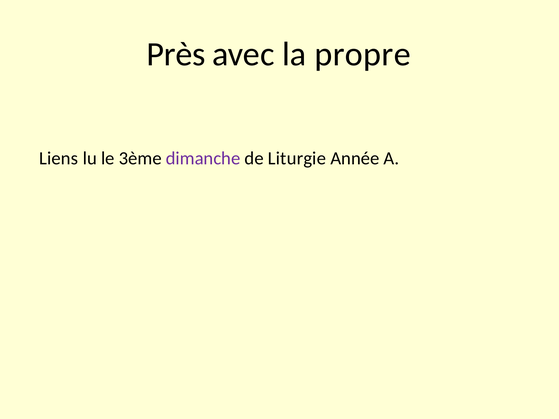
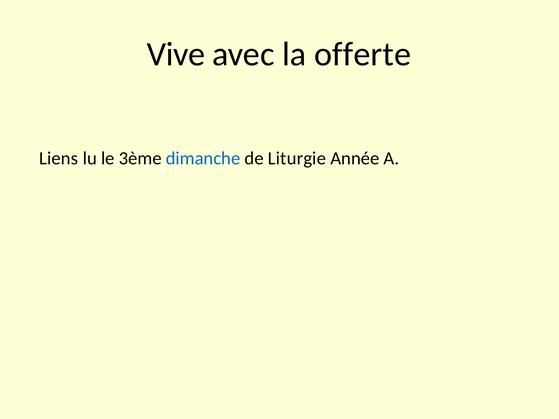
Près: Près -> Vive
propre: propre -> offerte
dimanche colour: purple -> blue
